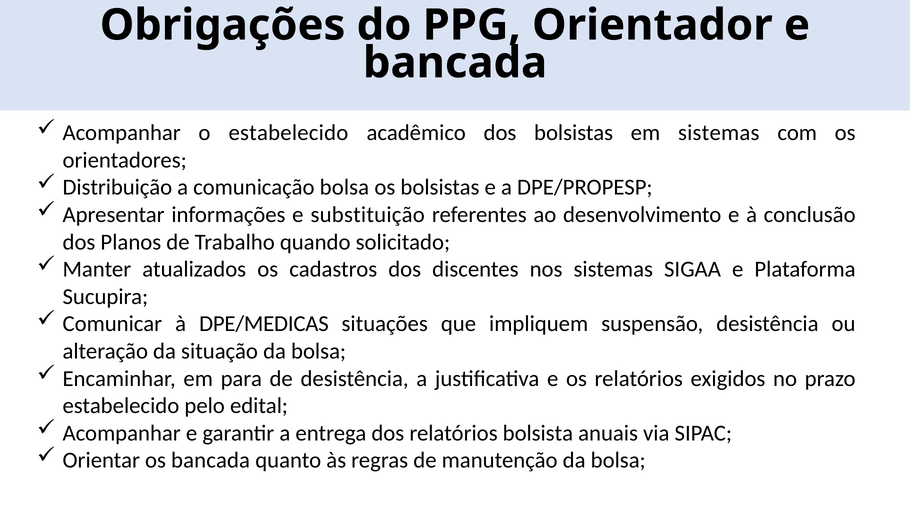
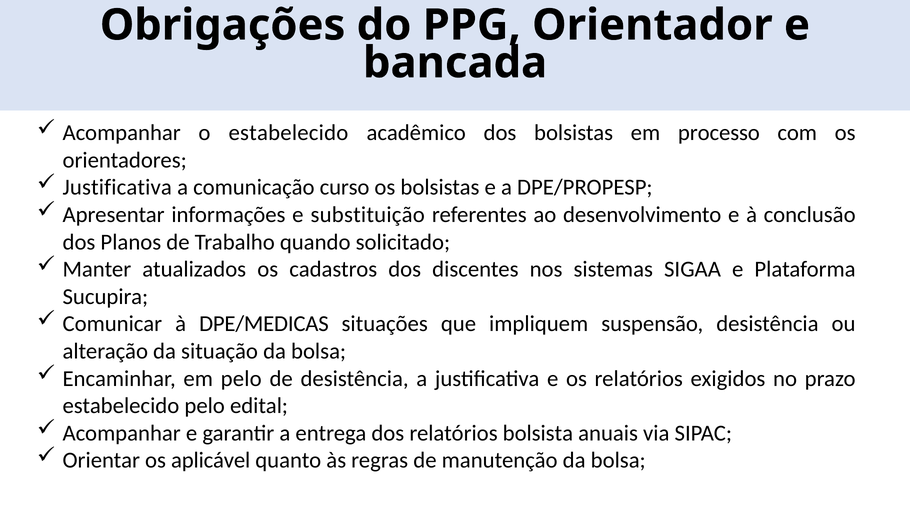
em sistemas: sistemas -> processo
Distribuição at (117, 187): Distribuição -> Justificativa
comunicação bolsa: bolsa -> curso
em para: para -> pelo
os bancada: bancada -> aplicável
